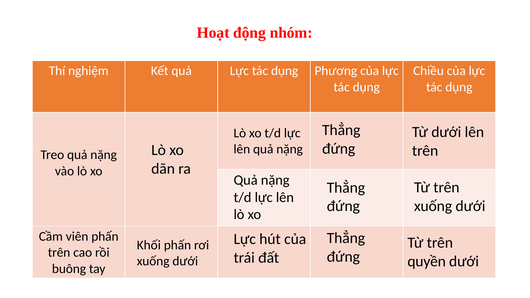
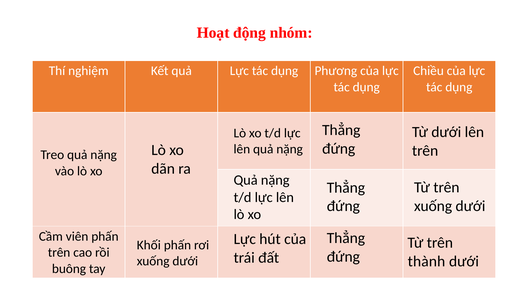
quyền: quyền -> thành
